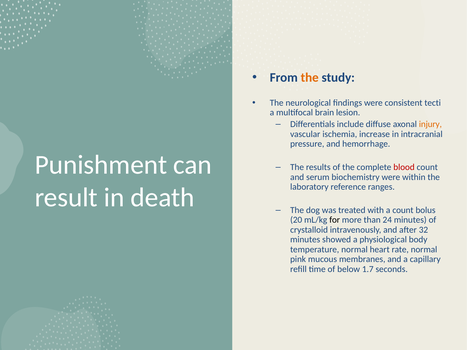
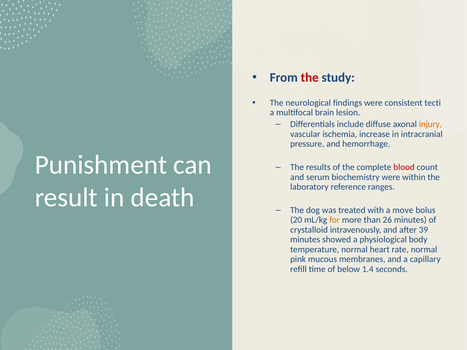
the at (310, 77) colour: orange -> red
a count: count -> move
for colour: black -> orange
24: 24 -> 26
32: 32 -> 39
1.7: 1.7 -> 1.4
